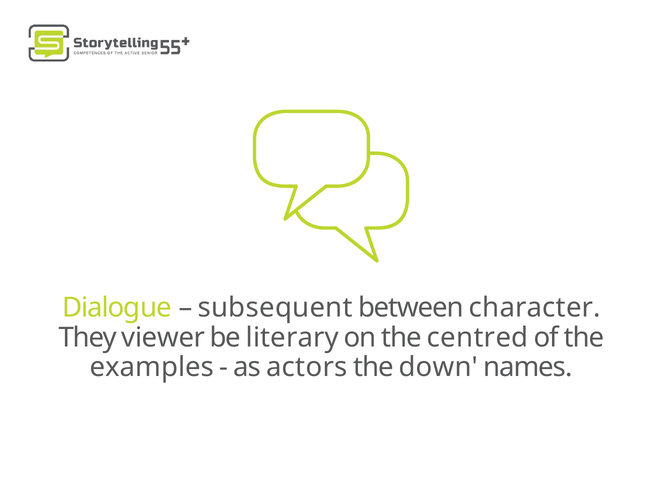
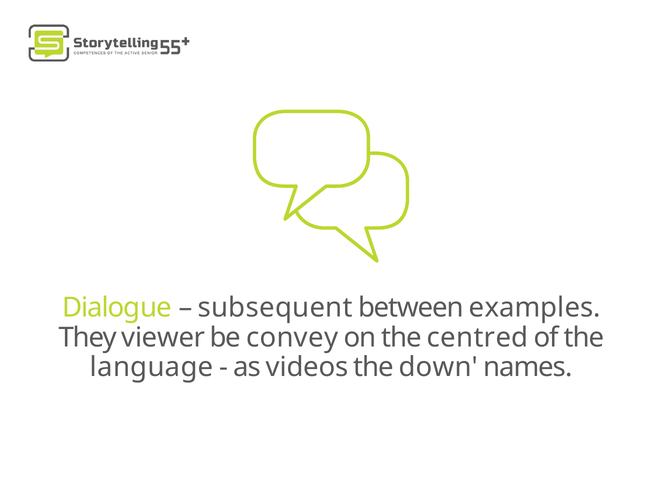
character: character -> examples
literary: literary -> convey
examples: examples -> language
actors: actors -> videos
